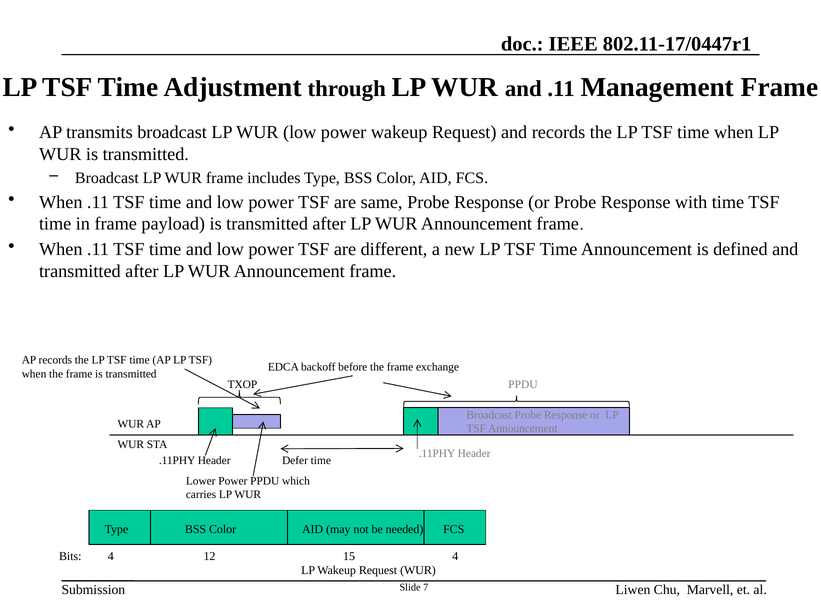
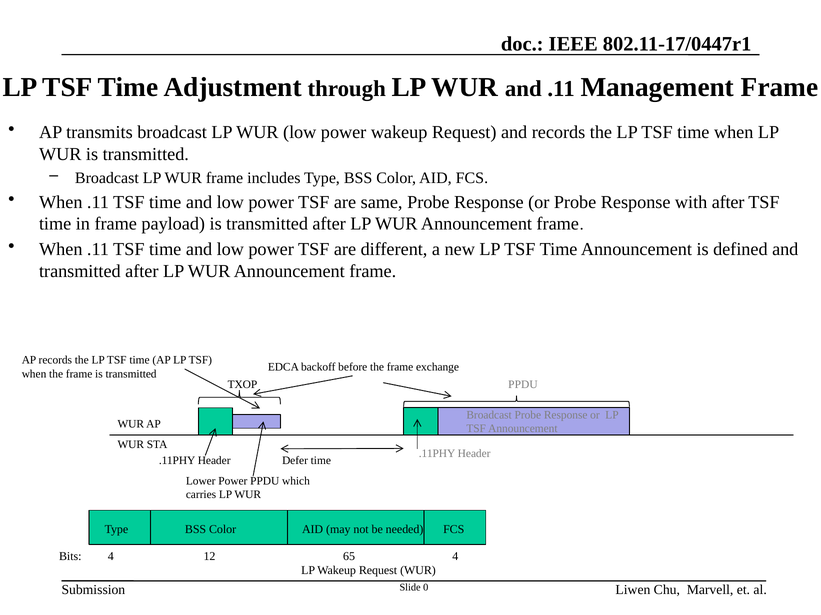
with time: time -> after
15: 15 -> 65
7: 7 -> 0
